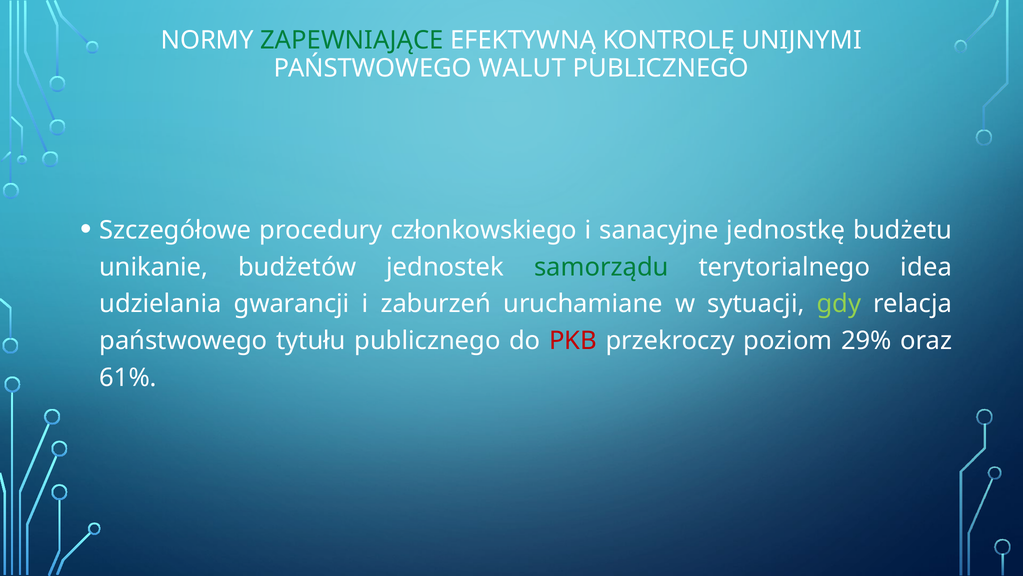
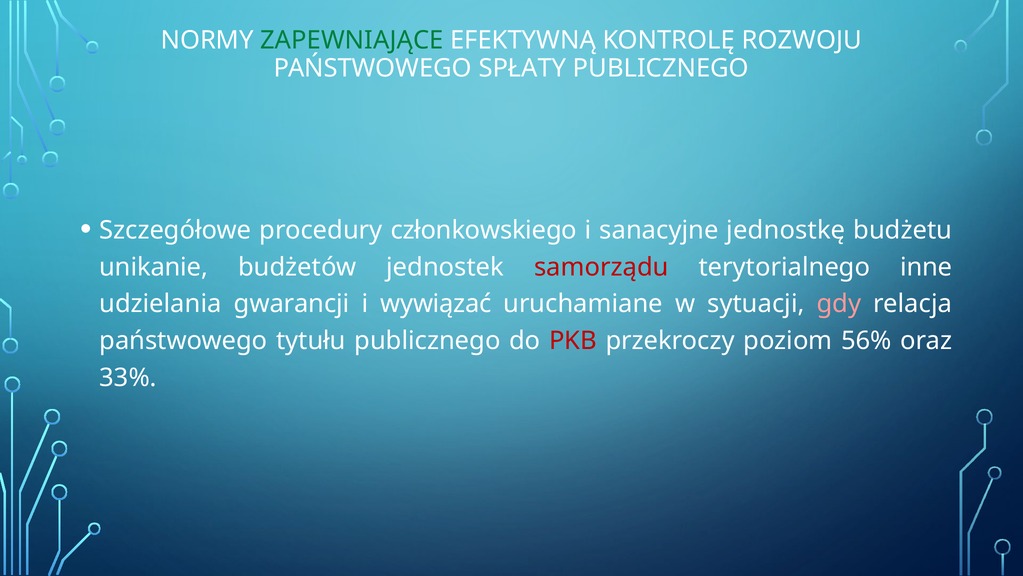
UNIJNYMI: UNIJNYMI -> ROZWOJU
WALUT: WALUT -> SPŁATY
samorządu colour: green -> red
idea: idea -> inne
zaburzeń: zaburzeń -> wywiązać
gdy colour: light green -> pink
29%: 29% -> 56%
61%: 61% -> 33%
